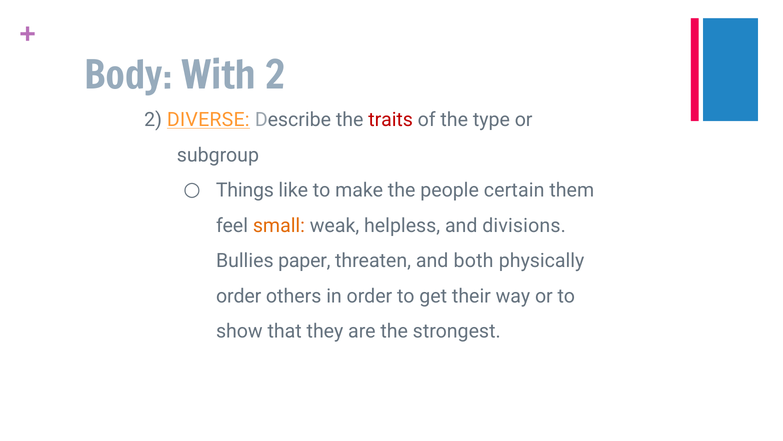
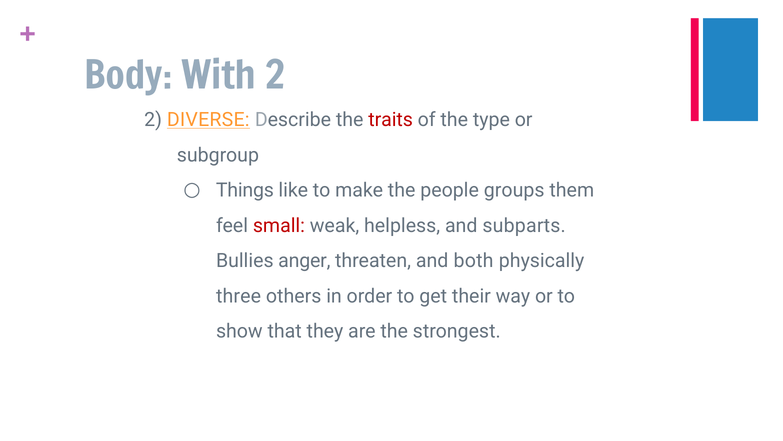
certain: certain -> groups
small colour: orange -> red
divisions: divisions -> subparts
paper: paper -> anger
order at (239, 296): order -> three
